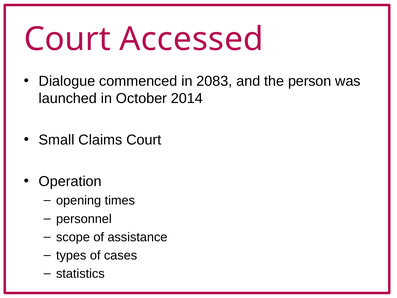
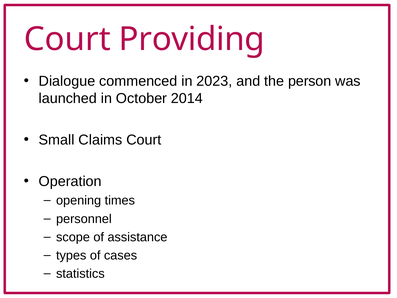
Accessed: Accessed -> Providing
2083: 2083 -> 2023
